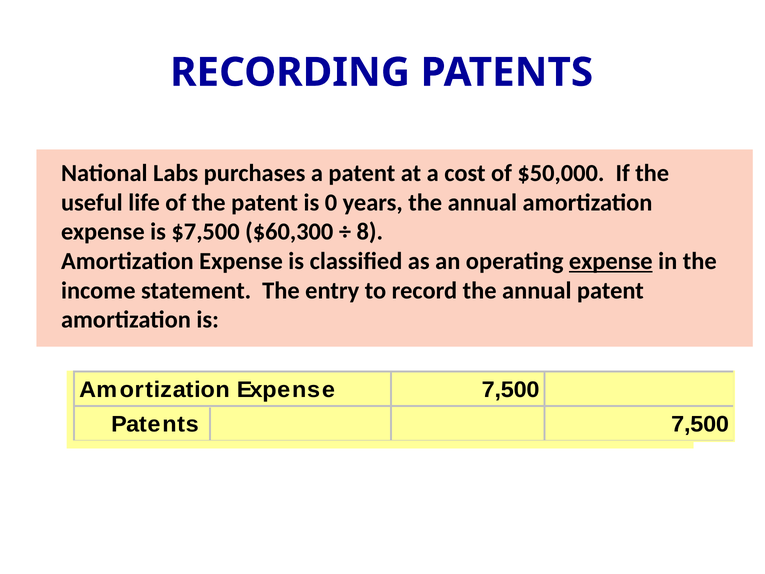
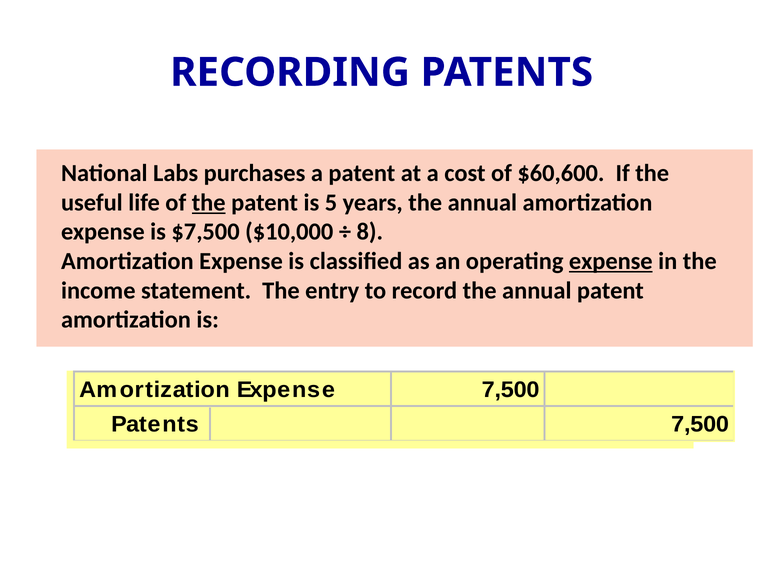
$50,000: $50,000 -> $60,600
the at (209, 202) underline: none -> present
0: 0 -> 5
$60,300: $60,300 -> $10,000
